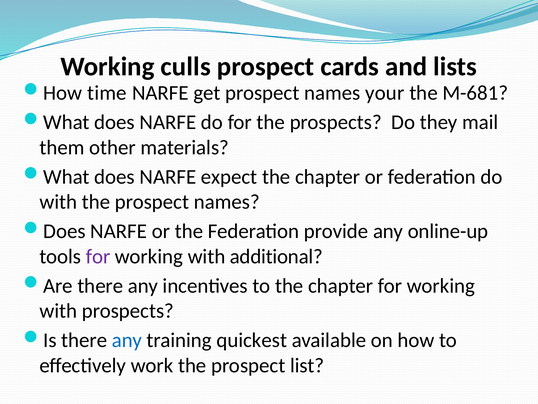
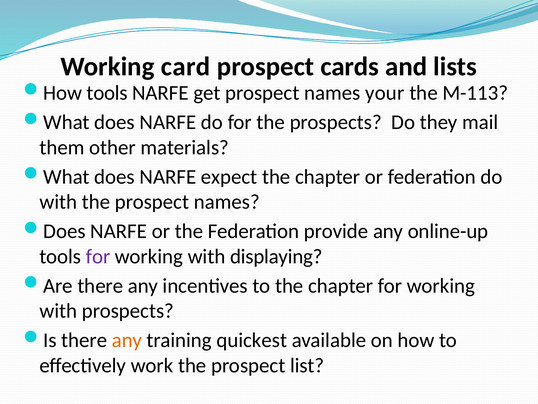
culls: culls -> card
How time: time -> tools
M-681: M-681 -> M-113
additional: additional -> displaying
any at (127, 340) colour: blue -> orange
